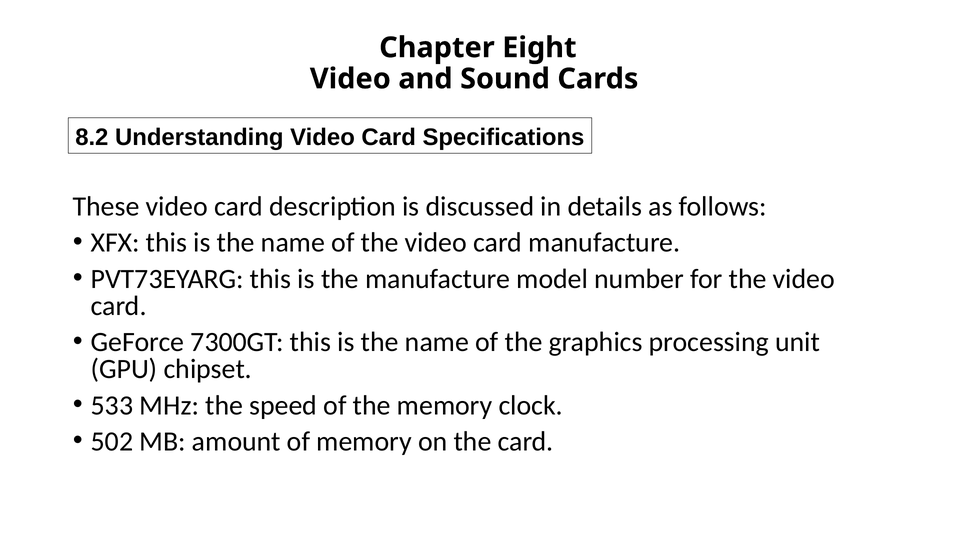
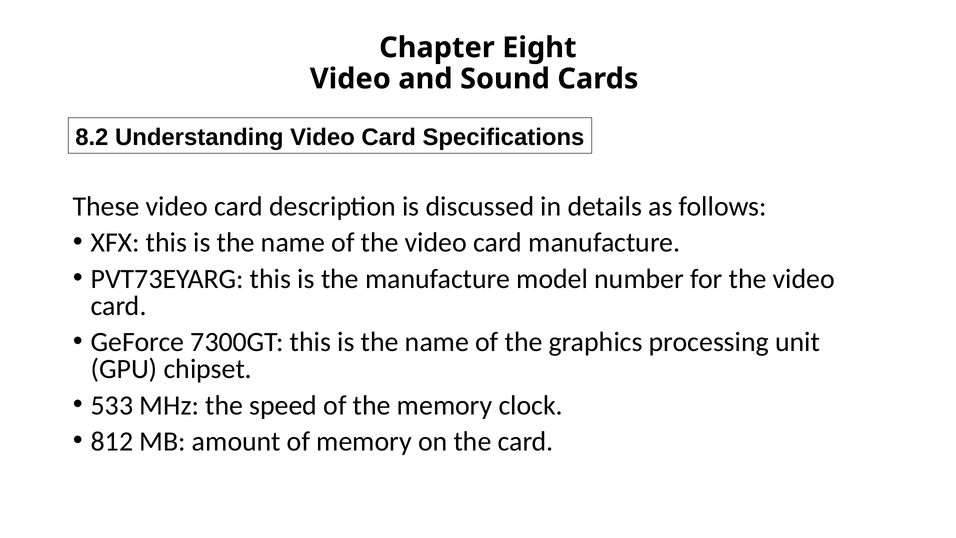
502: 502 -> 812
